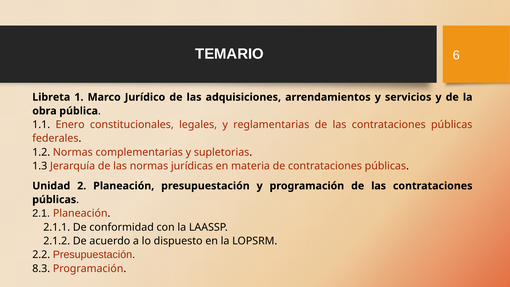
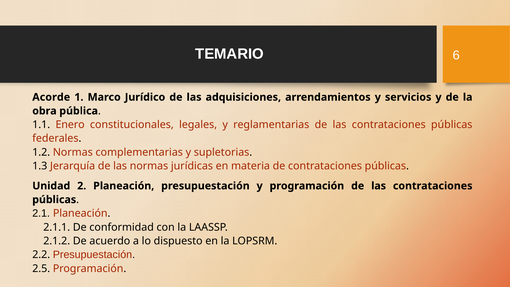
Libreta: Libreta -> Acorde
8.3: 8.3 -> 2.5
